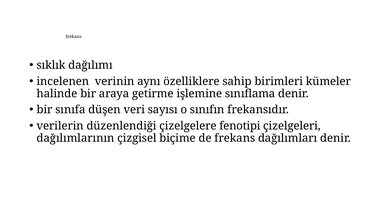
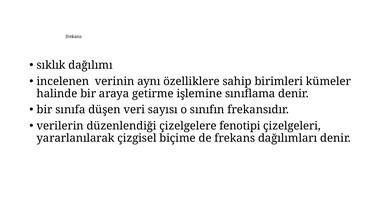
dağılımlarının: dağılımlarının -> yararlanılarak
